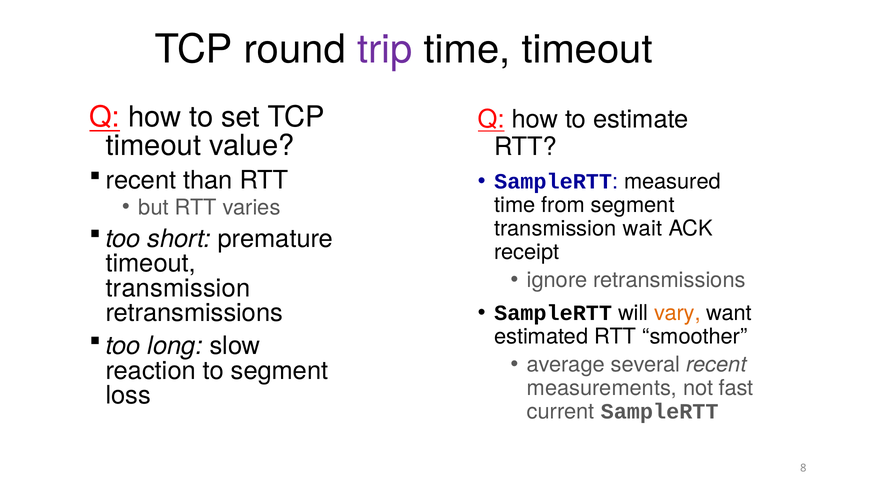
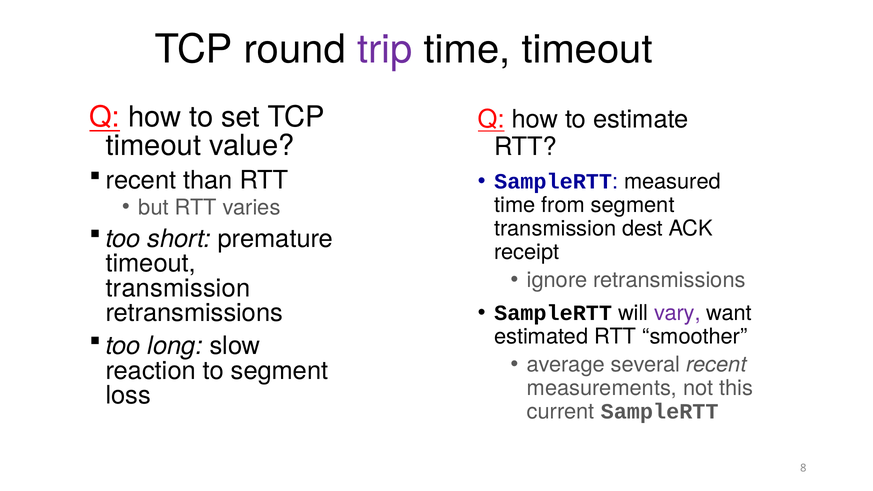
wait: wait -> dest
vary colour: orange -> purple
fast: fast -> this
